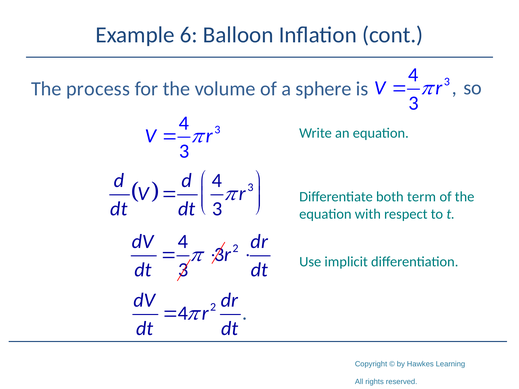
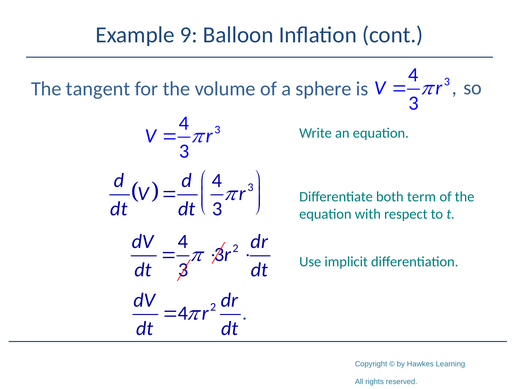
6: 6 -> 9
process: process -> tangent
